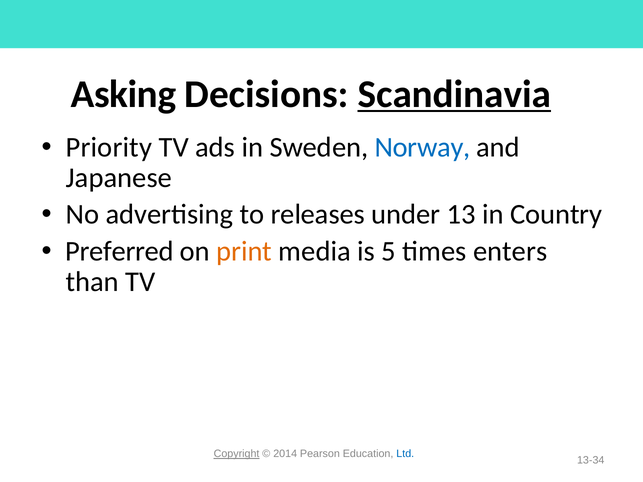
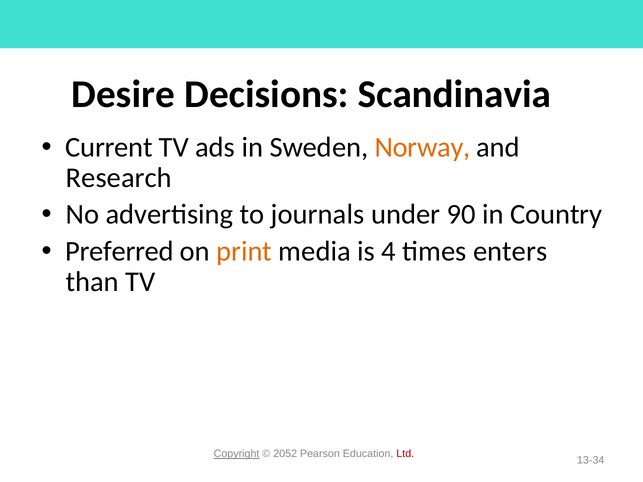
Asking: Asking -> Desire
Scandinavia underline: present -> none
Priority: Priority -> Current
Norway colour: blue -> orange
Japanese: Japanese -> Research
releases: releases -> journals
13: 13 -> 90
5: 5 -> 4
2014: 2014 -> 2052
Ltd colour: blue -> red
